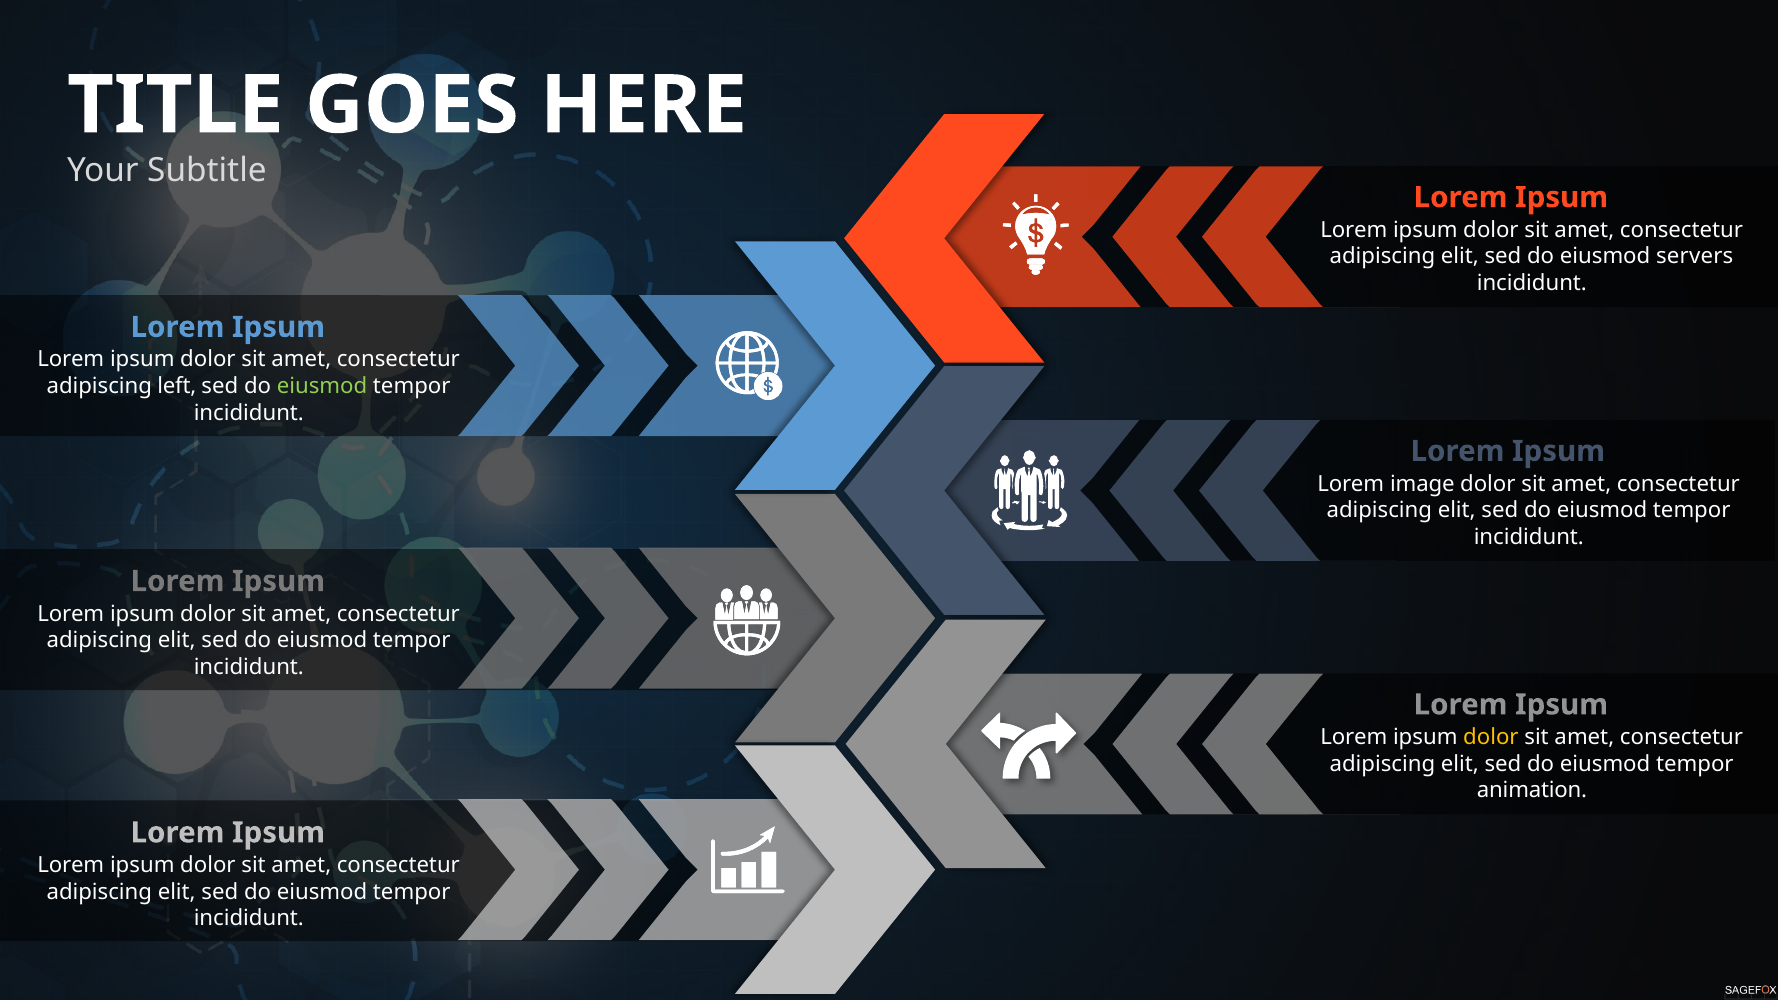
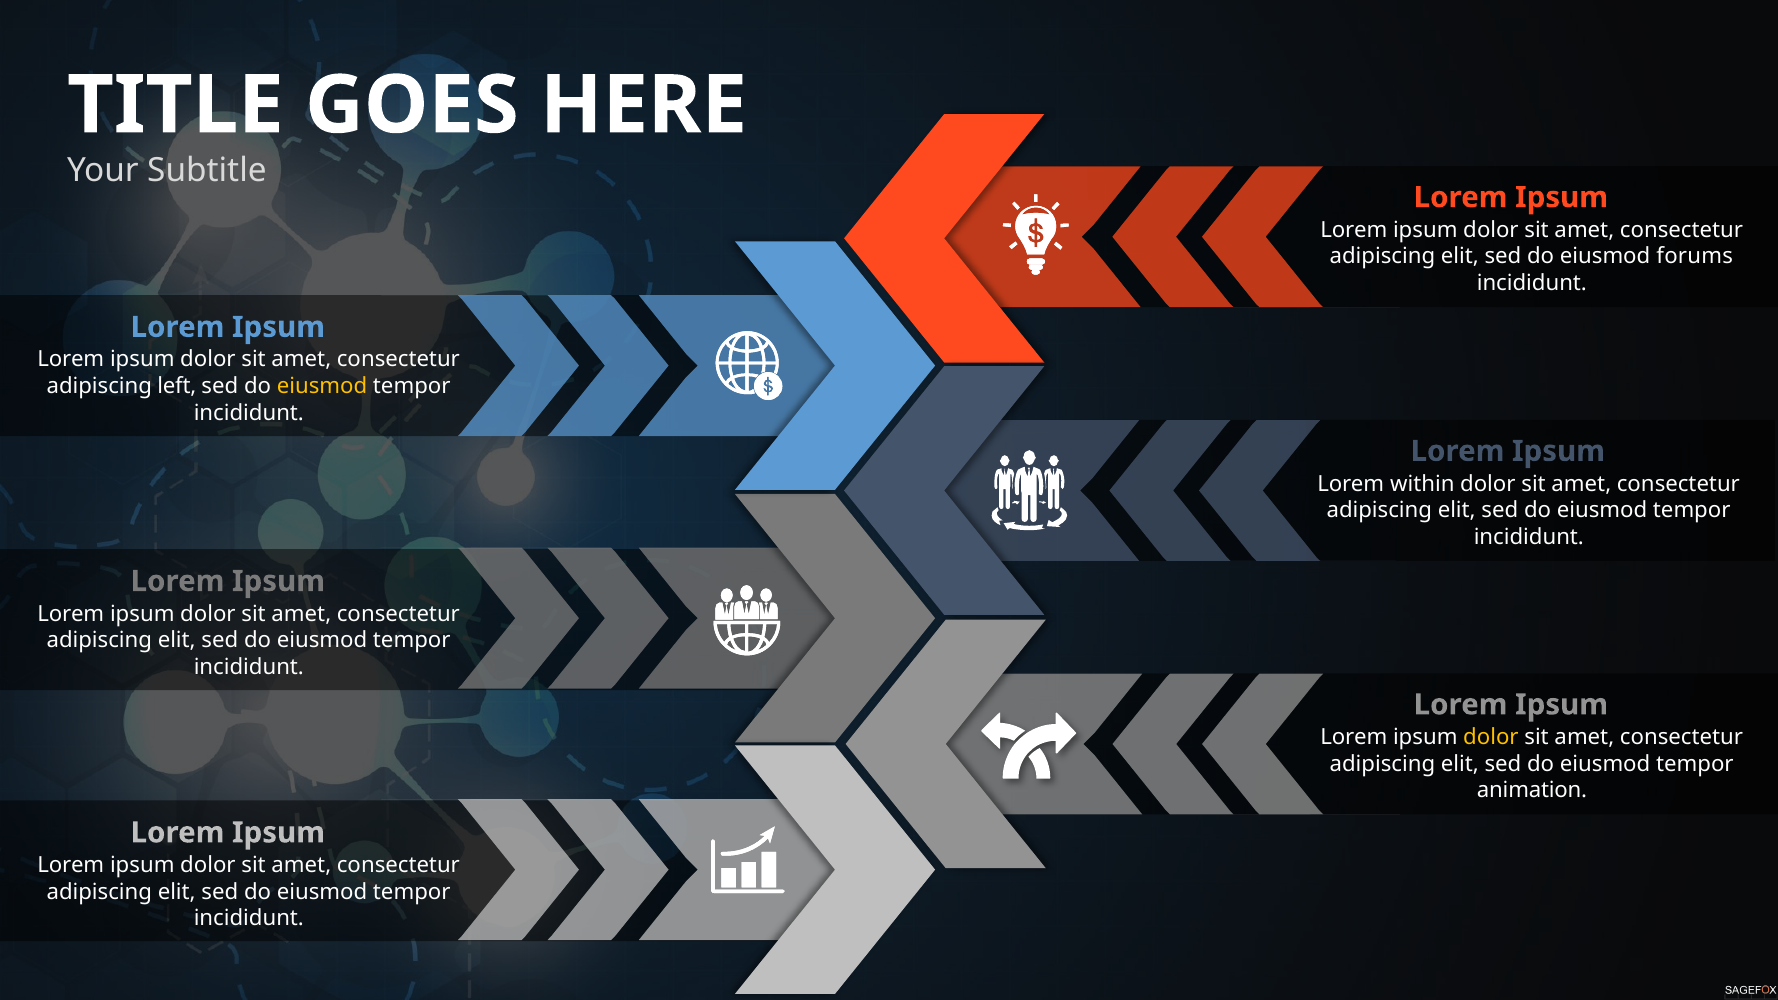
servers: servers -> forums
eiusmod at (322, 386) colour: light green -> yellow
image: image -> within
